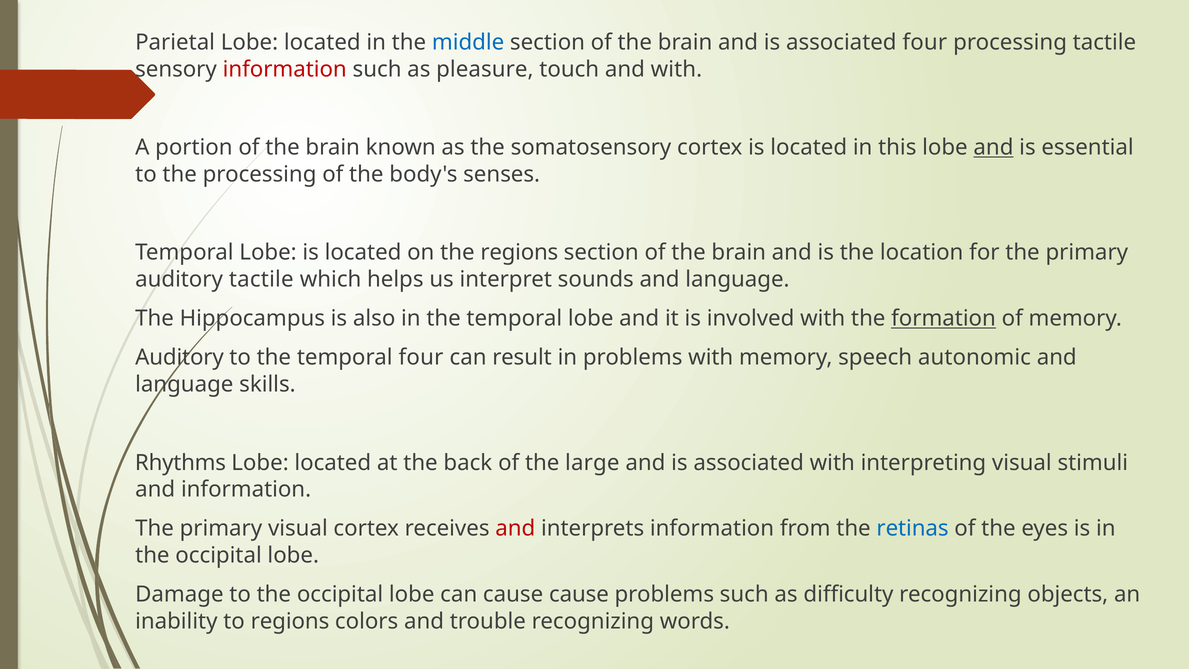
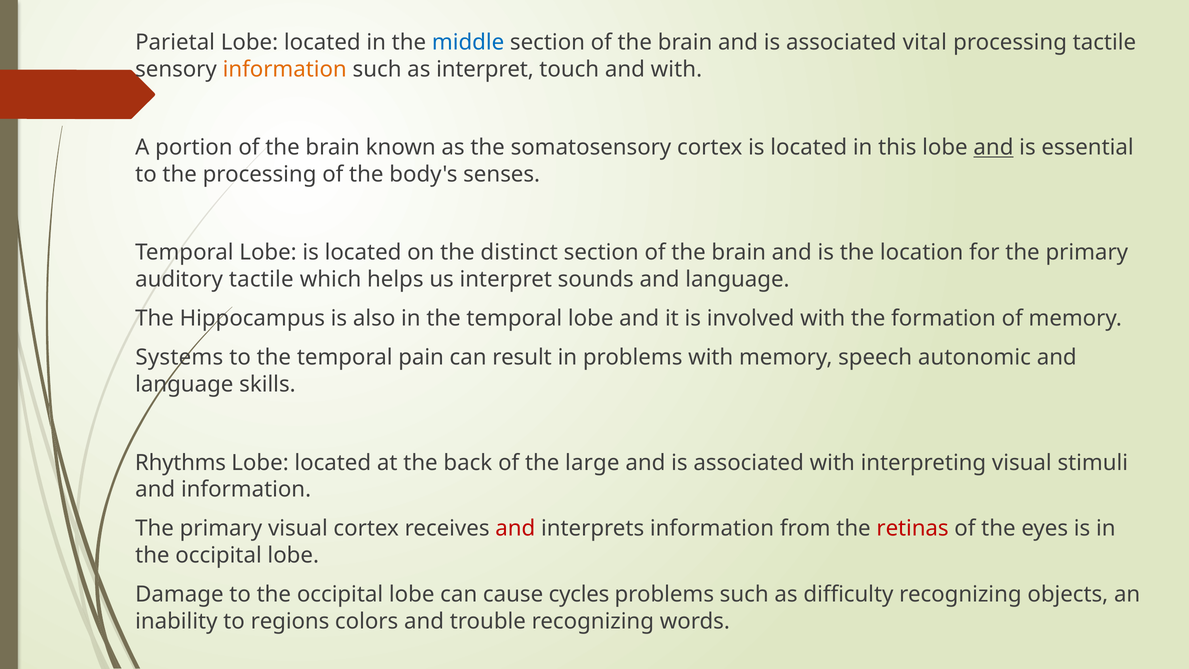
associated four: four -> vital
information at (285, 69) colour: red -> orange
as pleasure: pleasure -> interpret
the regions: regions -> distinct
formation underline: present -> none
Auditory at (179, 358): Auditory -> Systems
temporal four: four -> pain
retinas colour: blue -> red
cause cause: cause -> cycles
